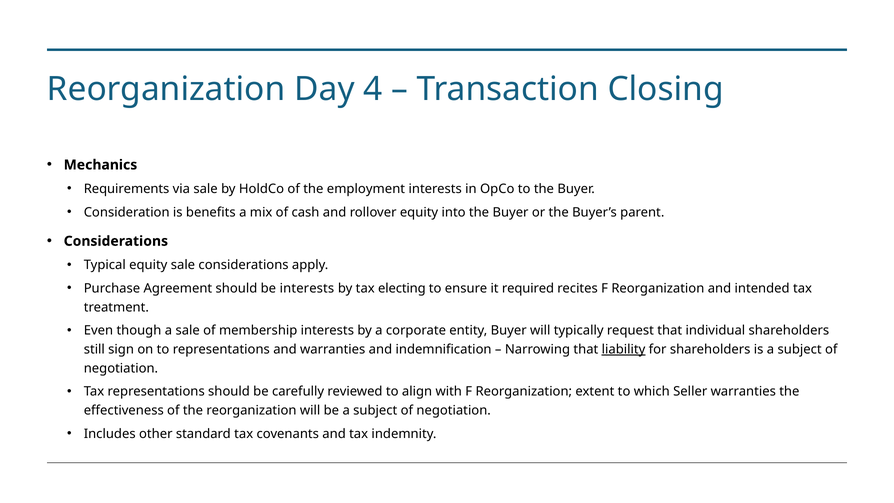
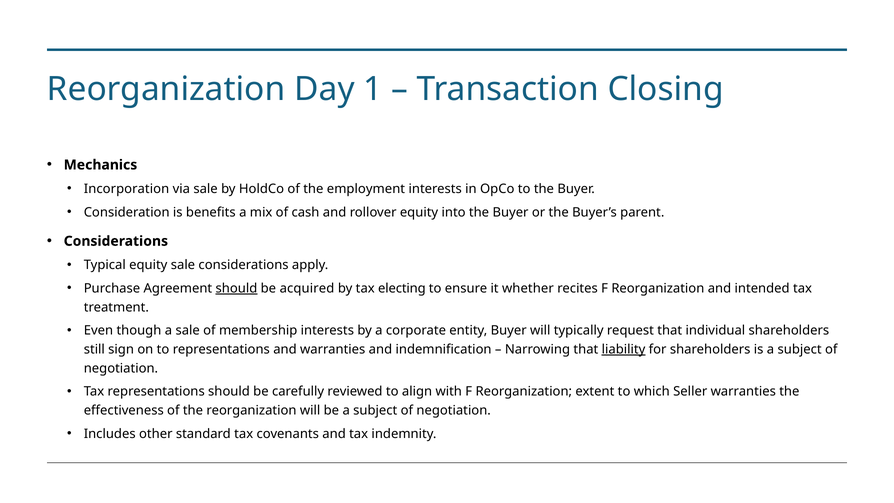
4: 4 -> 1
Requirements: Requirements -> Incorporation
should at (236, 288) underline: none -> present
be interests: interests -> acquired
required: required -> whether
